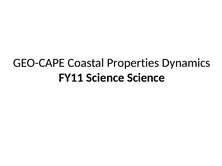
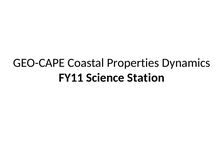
Science Science: Science -> Station
